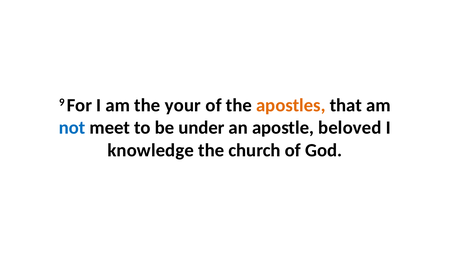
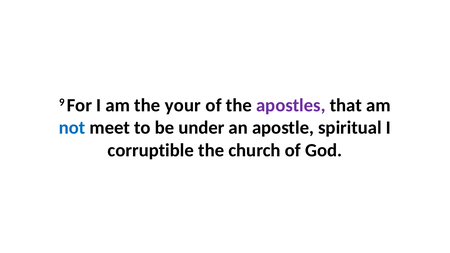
apostles colour: orange -> purple
beloved: beloved -> spiritual
knowledge: knowledge -> corruptible
